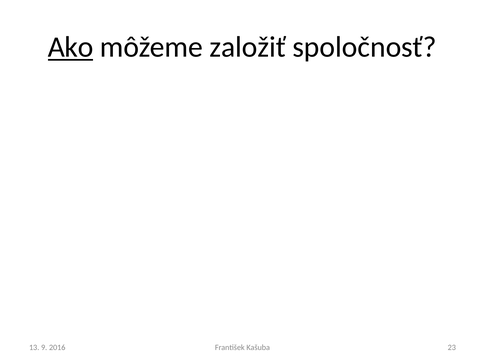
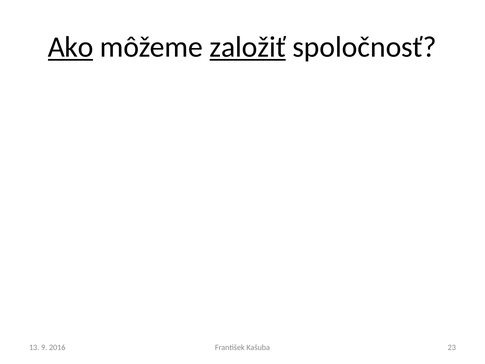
založiť underline: none -> present
